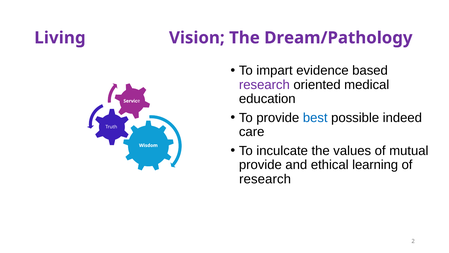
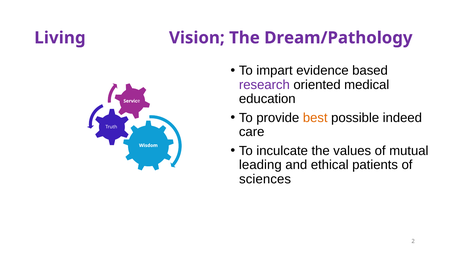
best colour: blue -> orange
provide at (260, 165): provide -> leading
learning: learning -> patients
research at (265, 179): research -> sciences
